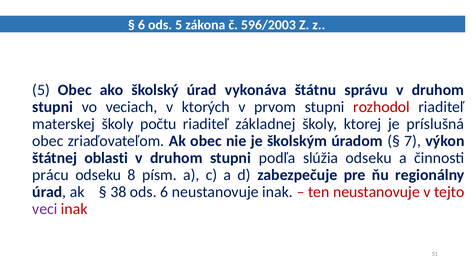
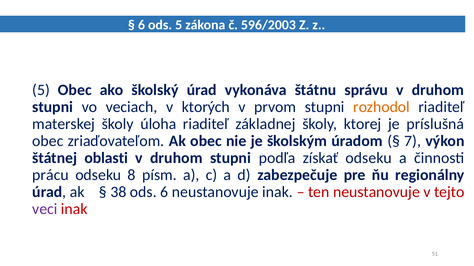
rozhodol colour: red -> orange
počtu: počtu -> úloha
slúžia: slúžia -> získať
